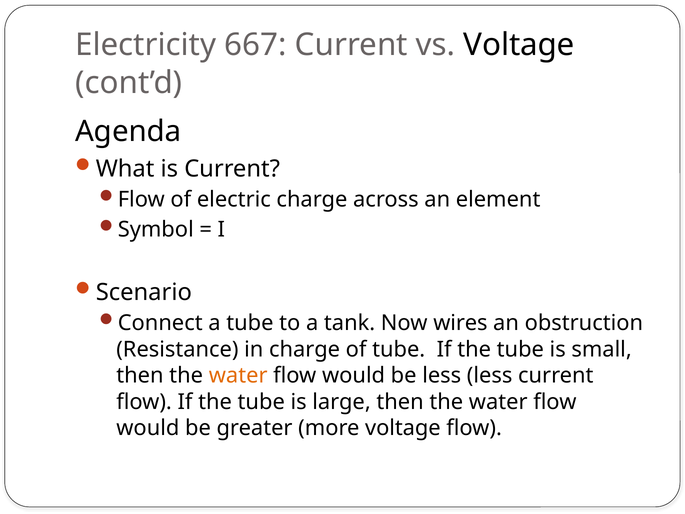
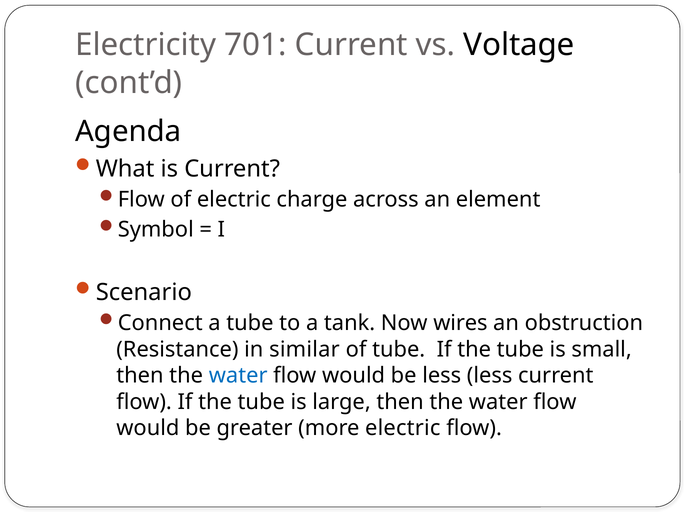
667: 667 -> 701
in charge: charge -> similar
water at (238, 375) colour: orange -> blue
more voltage: voltage -> electric
